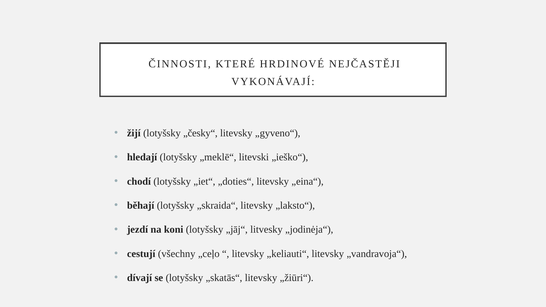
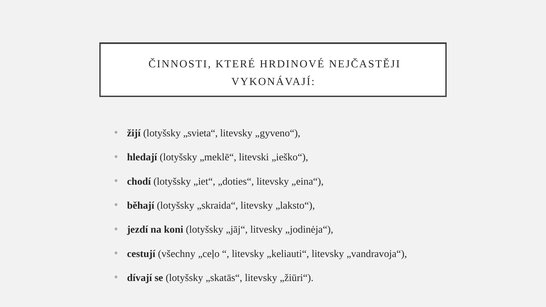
„česky“: „česky“ -> „svieta“
